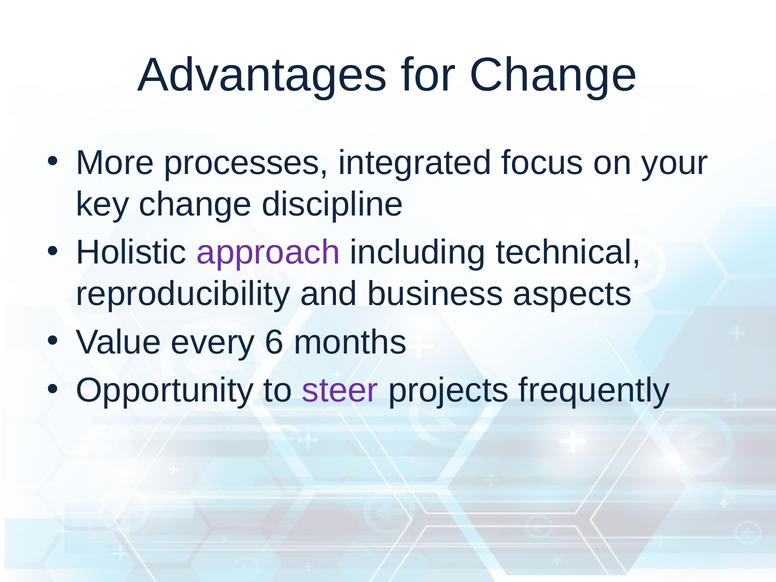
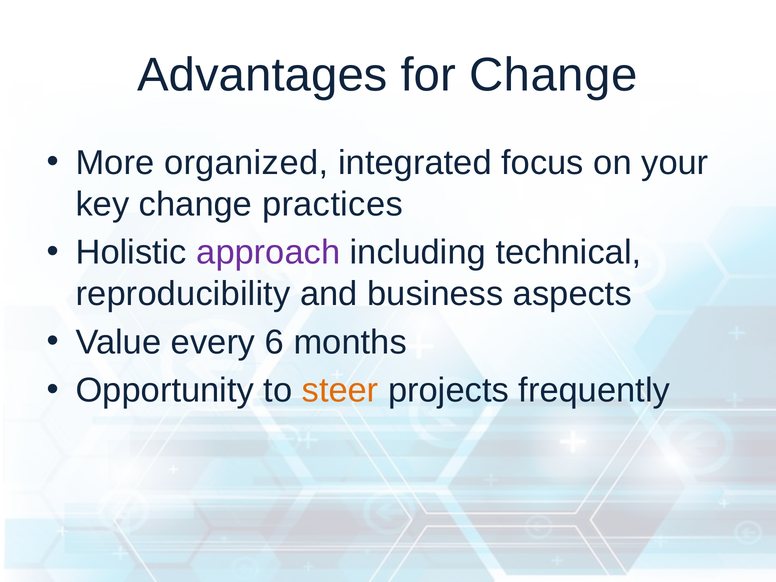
processes: processes -> organized
discipline: discipline -> practices
steer colour: purple -> orange
